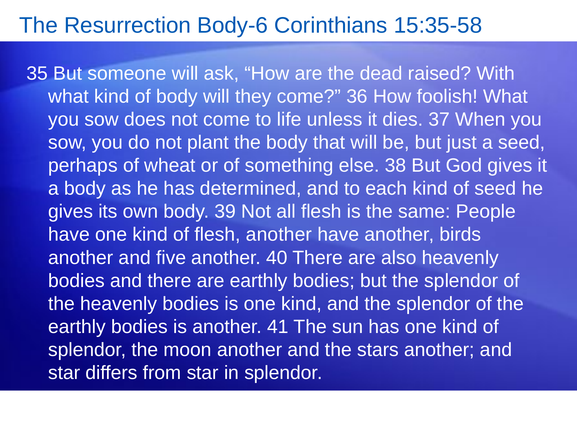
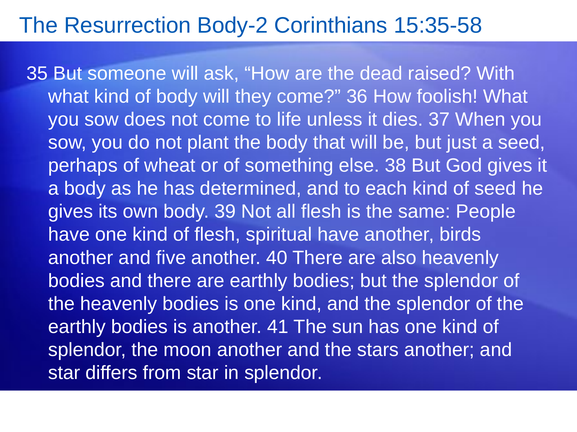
Body-6: Body-6 -> Body-2
flesh another: another -> spiritual
